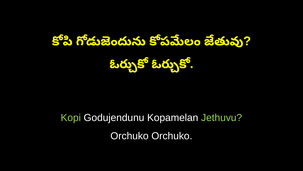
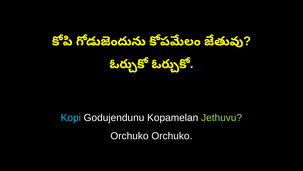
Kopi colour: light green -> light blue
